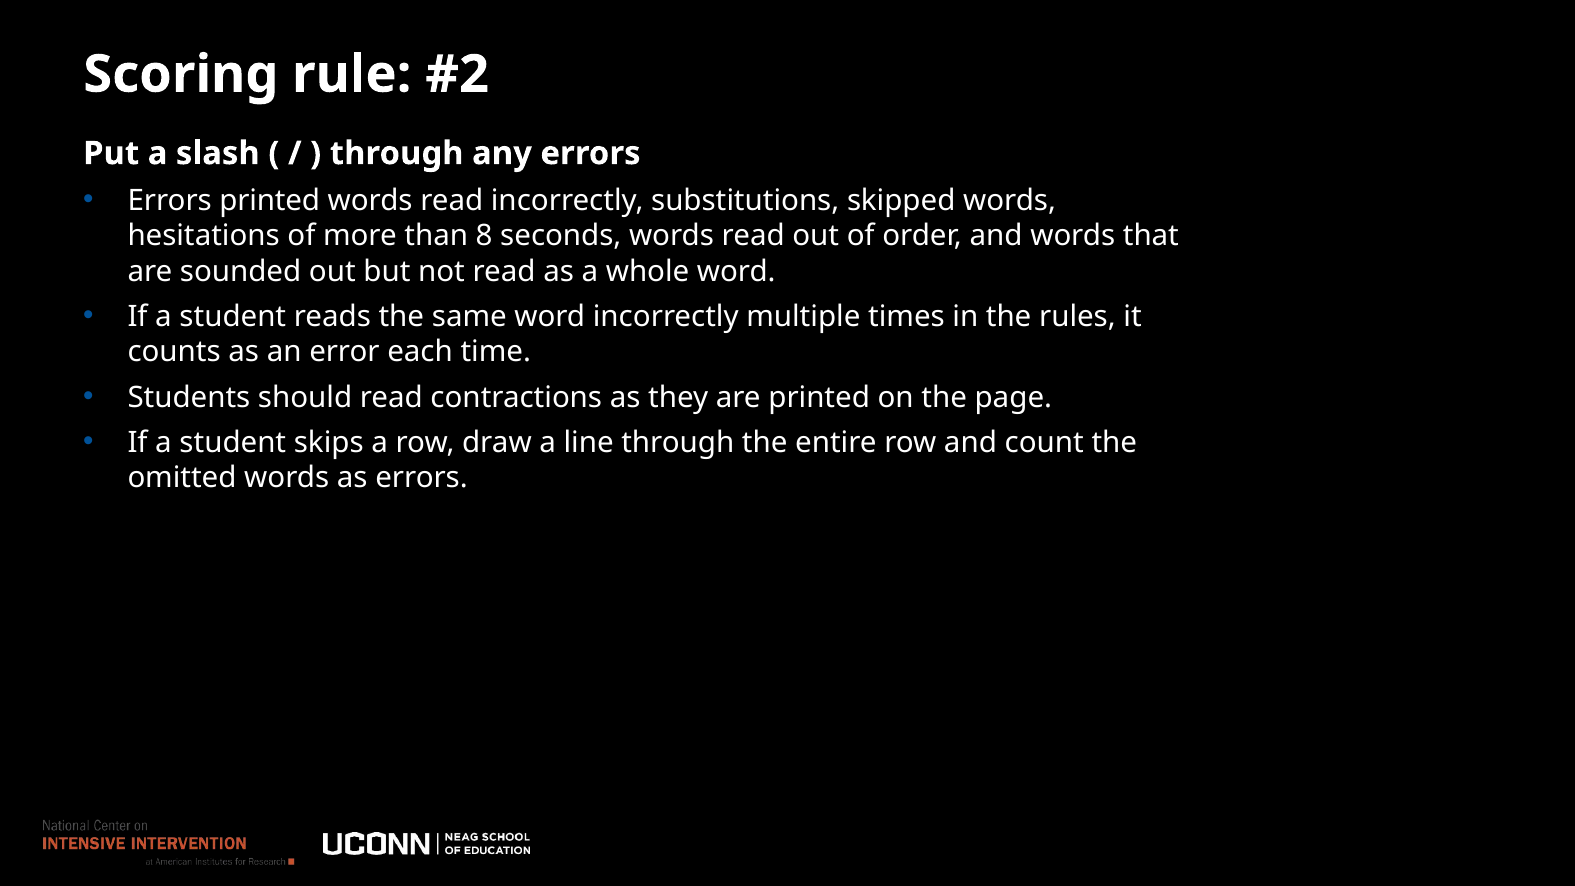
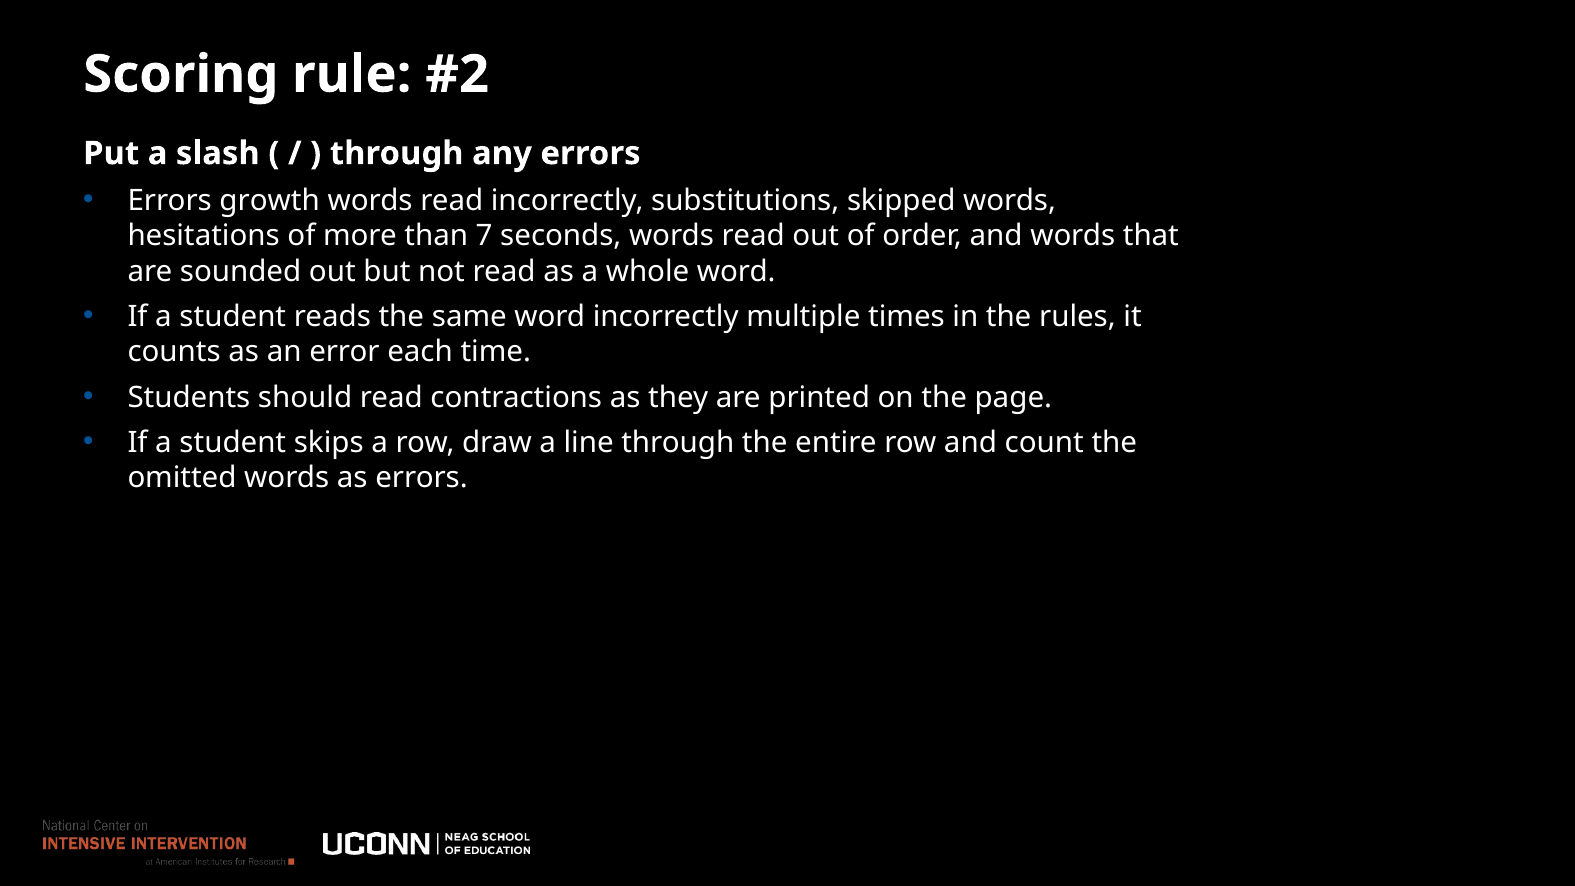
Errors printed: printed -> growth
8: 8 -> 7
